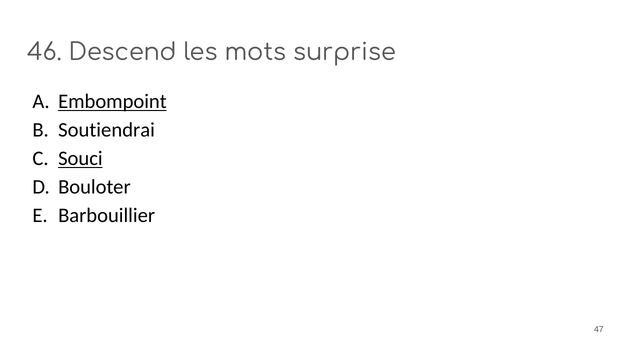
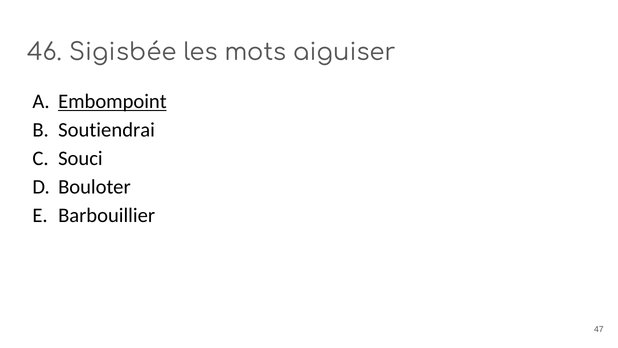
Descend: Descend -> Sigisbée
surprise: surprise -> aiguiser
Souci underline: present -> none
